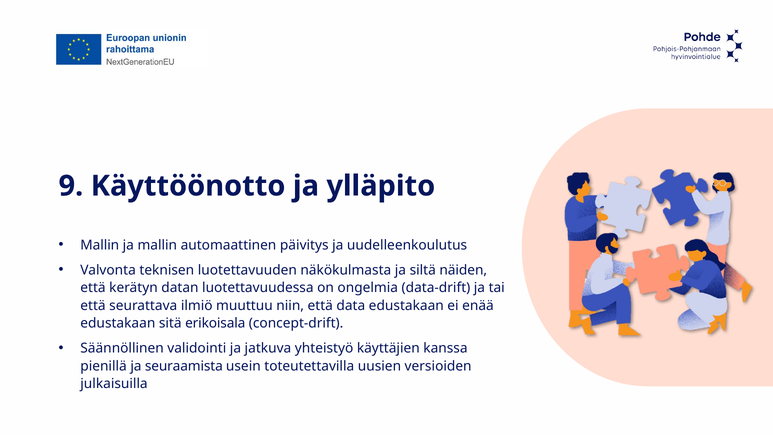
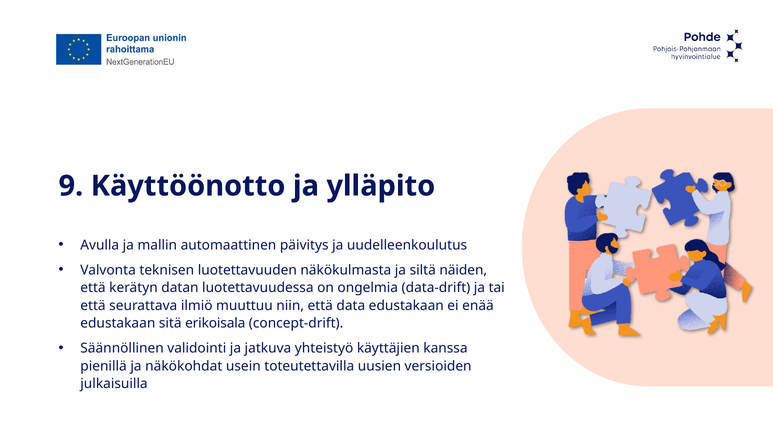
Mallin at (100, 245): Mallin -> Avulla
seuraamista: seuraamista -> näkökohdat
